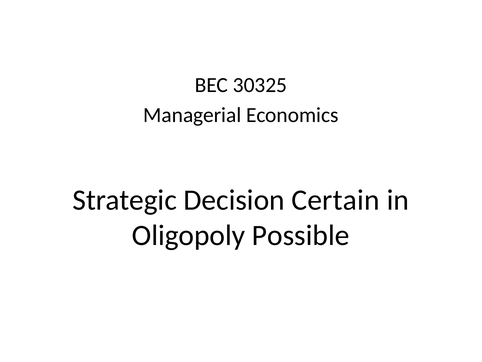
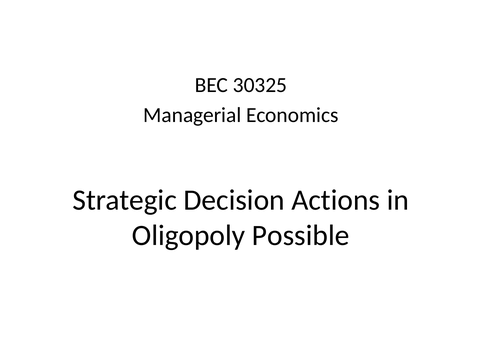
Certain: Certain -> Actions
